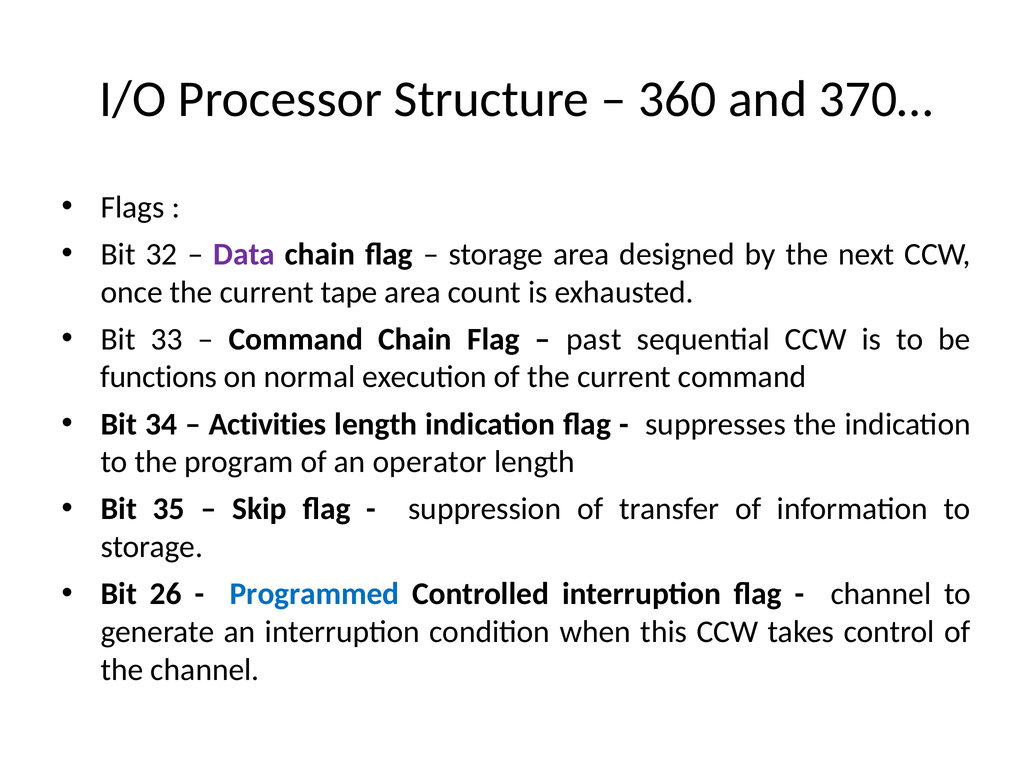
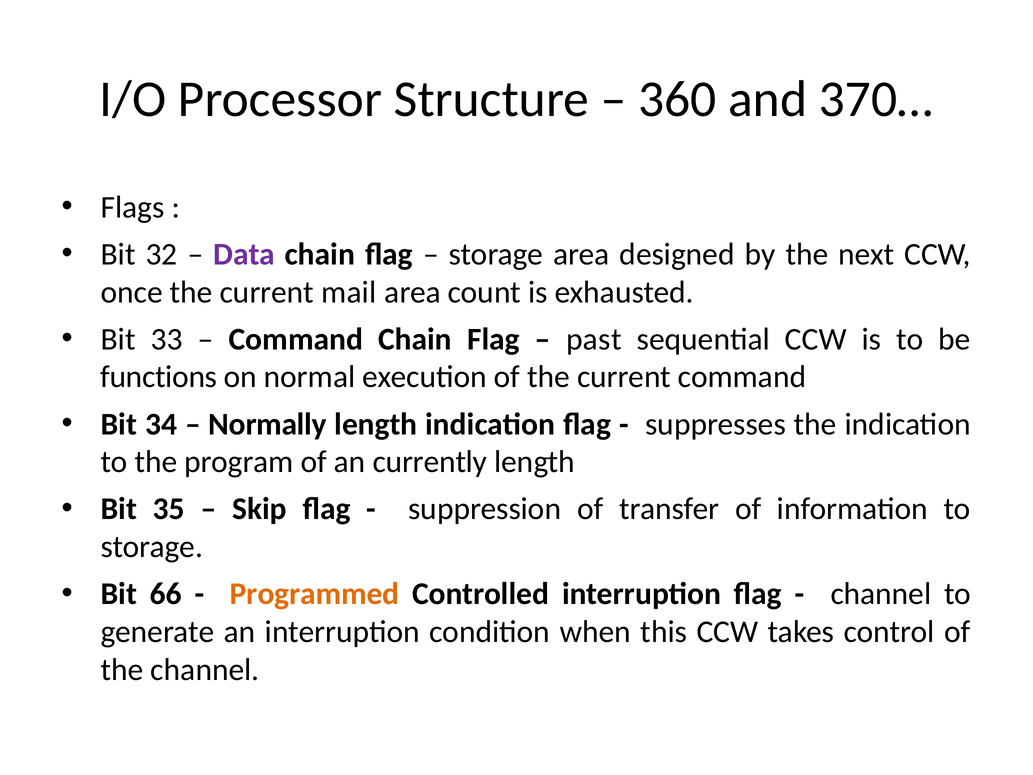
tape: tape -> mail
Activities: Activities -> Normally
operator: operator -> currently
26: 26 -> 66
Programmed colour: blue -> orange
